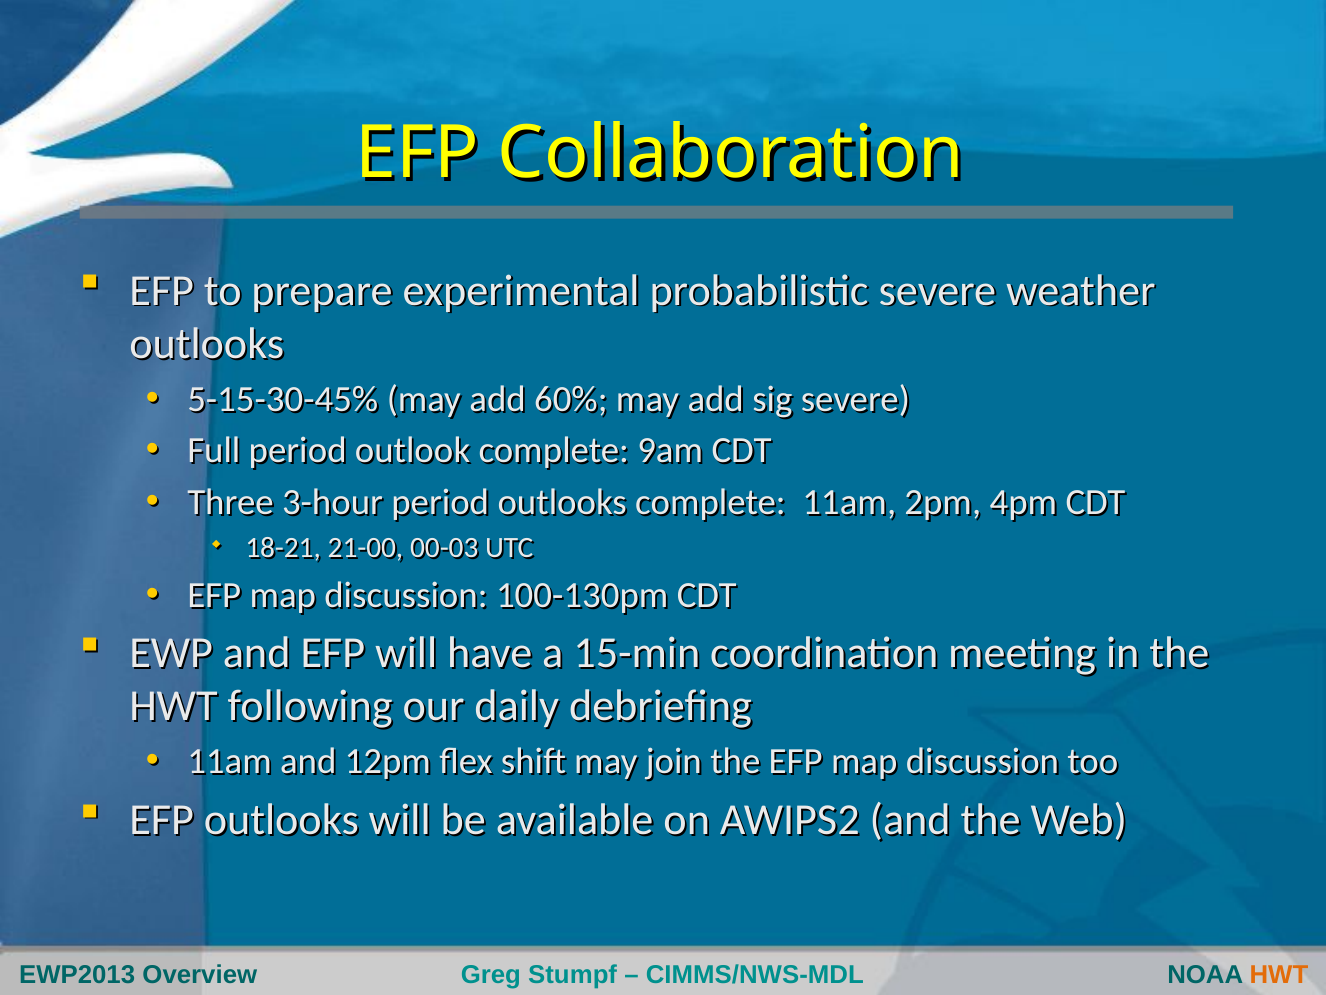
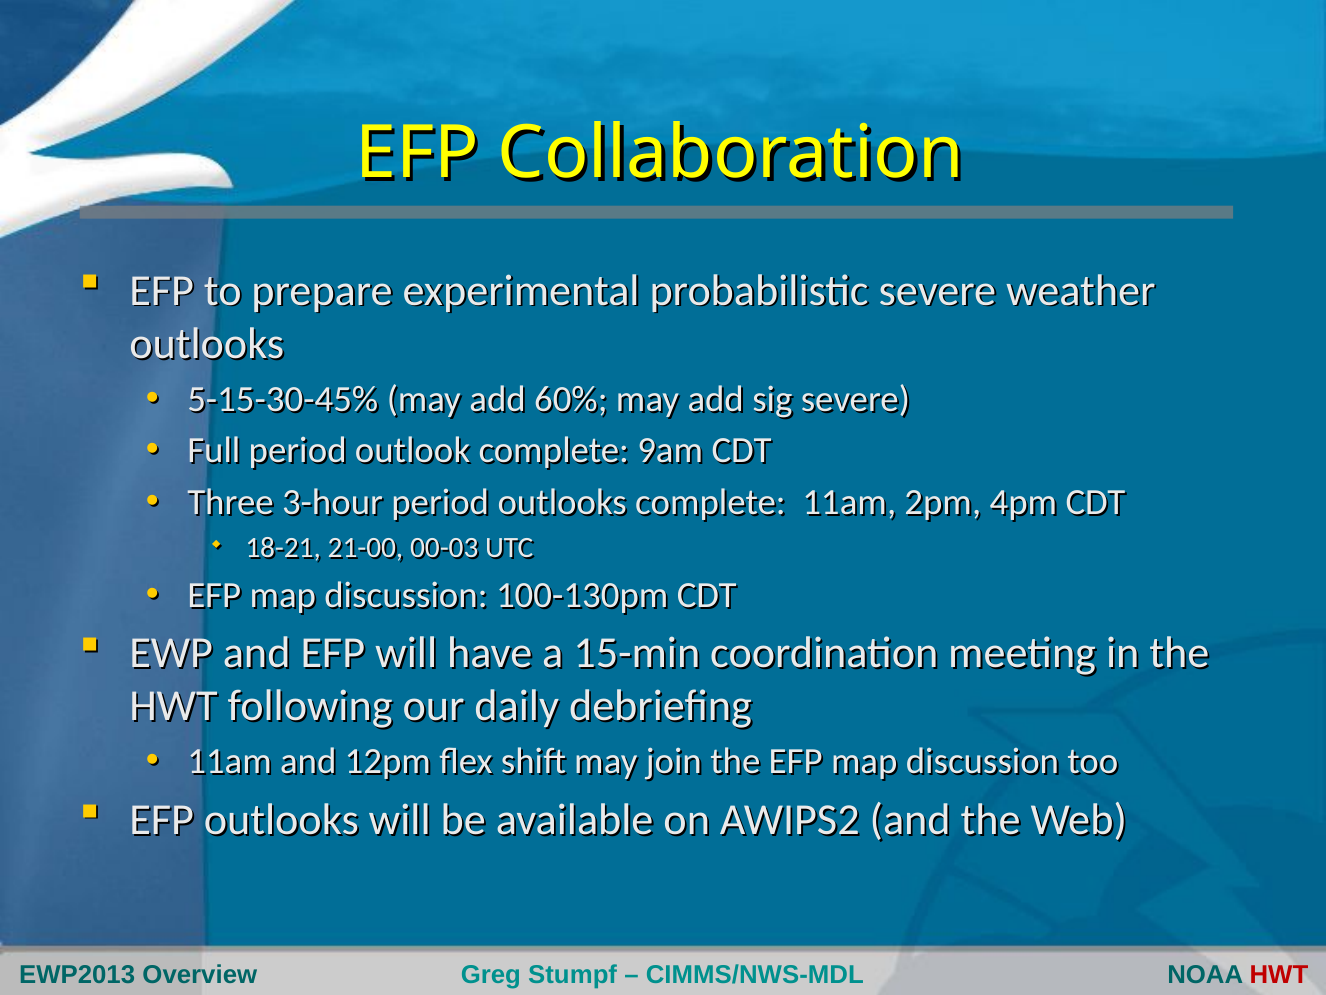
HWT at (1279, 974) colour: orange -> red
